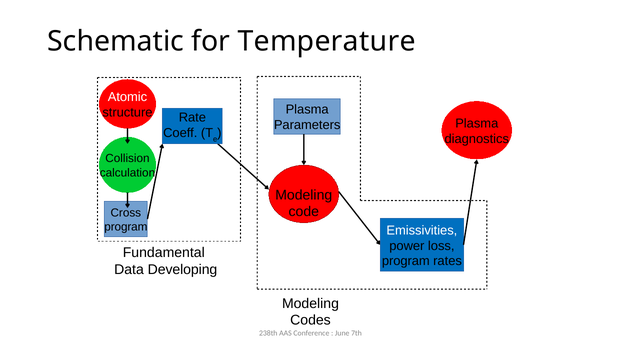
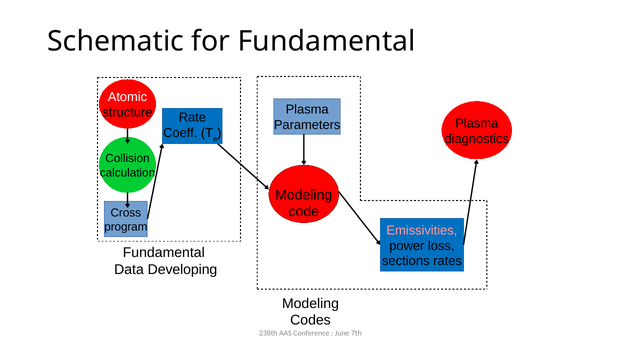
for Temperature: Temperature -> Fundamental
Emissivities colour: white -> pink
program at (406, 261): program -> sections
